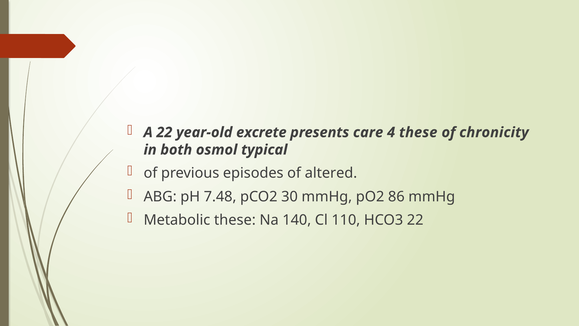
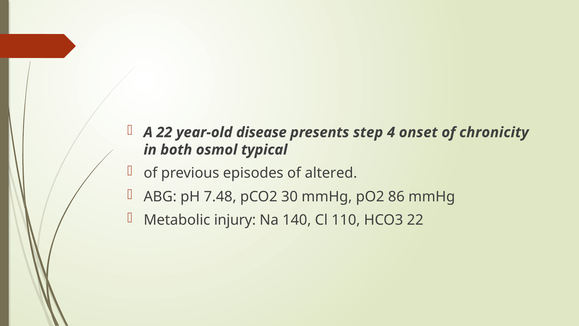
excrete: excrete -> disease
care: care -> step
4 these: these -> onset
Metabolic these: these -> injury
